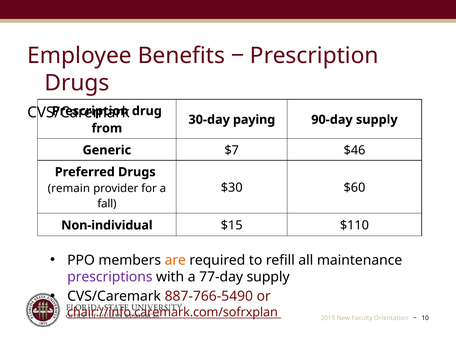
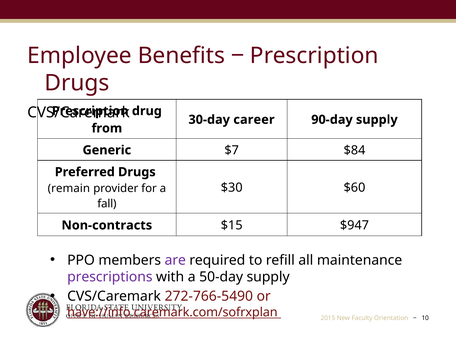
paying: paying -> career
$46: $46 -> $84
Non-individual: Non-individual -> Non-contracts
$110: $110 -> $947
are colour: orange -> purple
77-day: 77-day -> 50-day
887-766-5490: 887-766-5490 -> 272-766-5490
chair://info.caremark.com/sofrxplan: chair://info.caremark.com/sofrxplan -> have://info.caremark.com/sofrxplan
